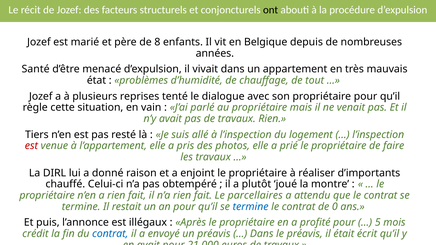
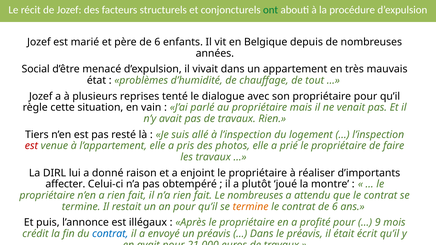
ont colour: black -> green
père de 8: 8 -> 6
Santé: Santé -> Social
chauffé: chauffé -> affecter
Le parcellaires: parcellaires -> nombreuses
termine at (251, 207) colour: blue -> orange
contrat de 0: 0 -> 6
5: 5 -> 9
